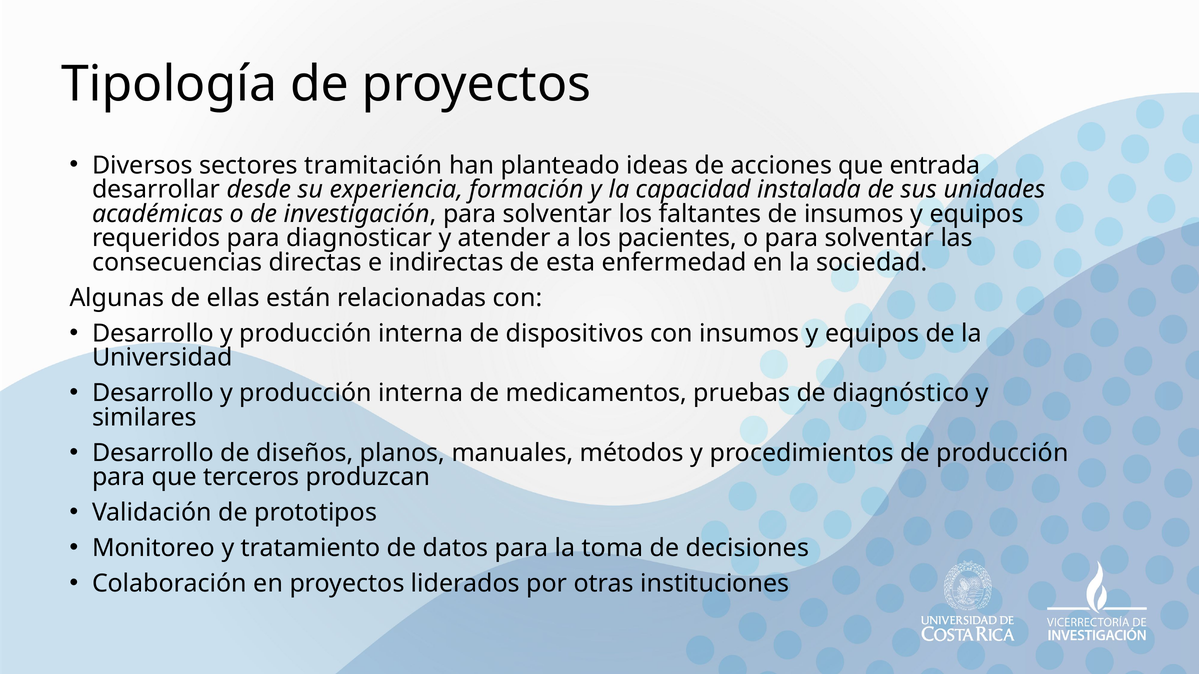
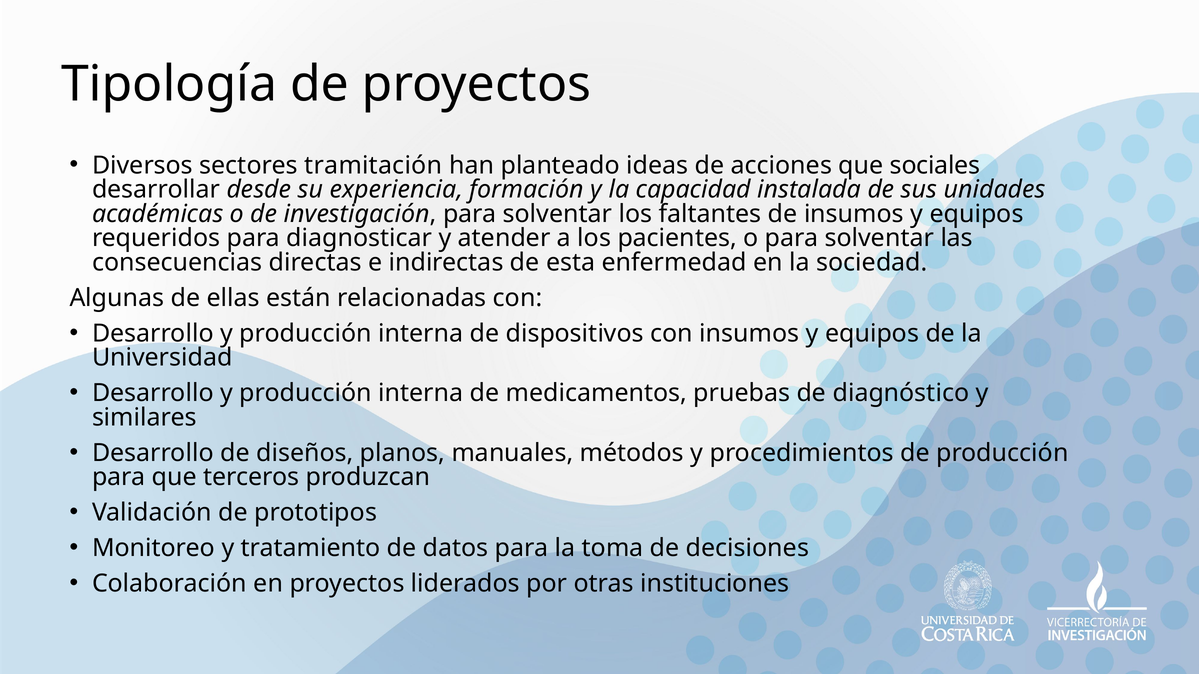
entrada: entrada -> sociales
